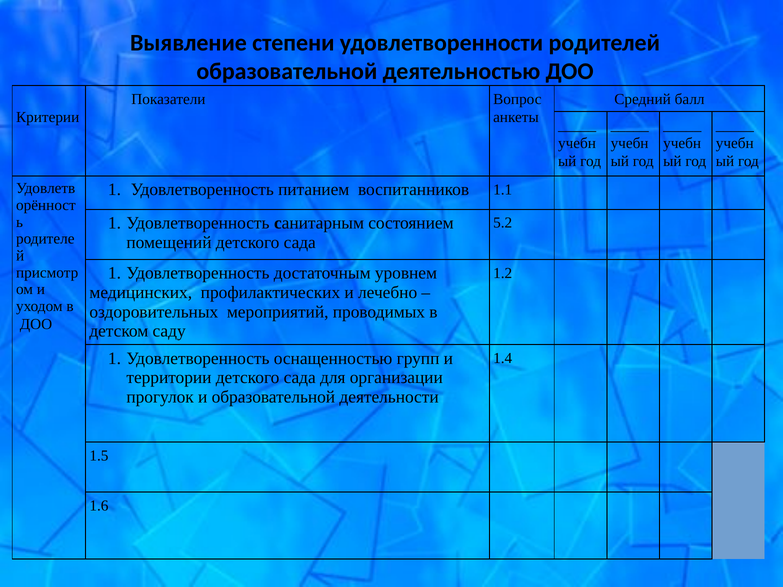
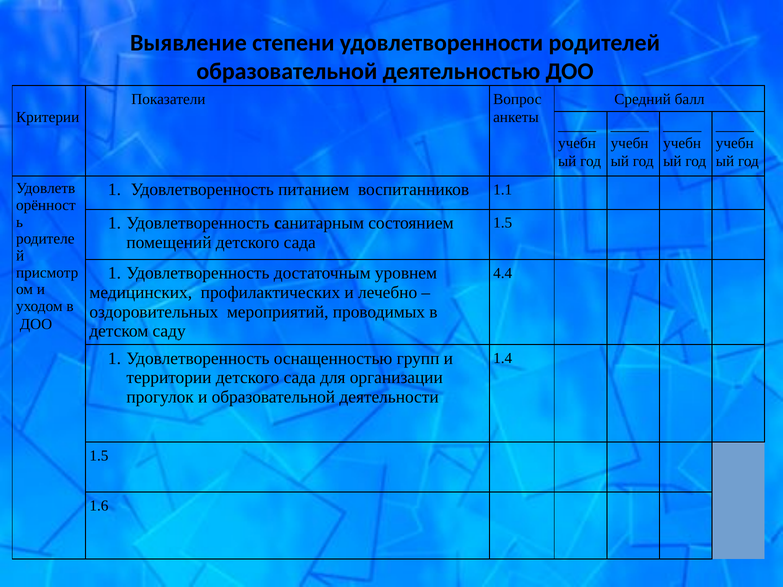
5.2 at (503, 223): 5.2 -> 1.5
1.2: 1.2 -> 4.4
